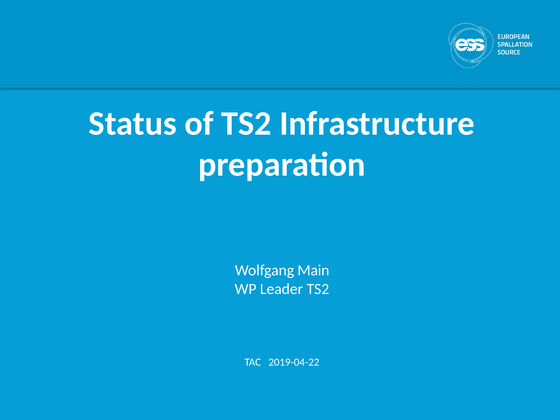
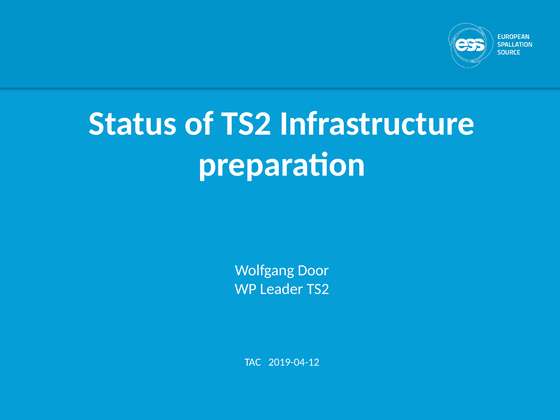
Main: Main -> Door
2019-04-22: 2019-04-22 -> 2019-04-12
